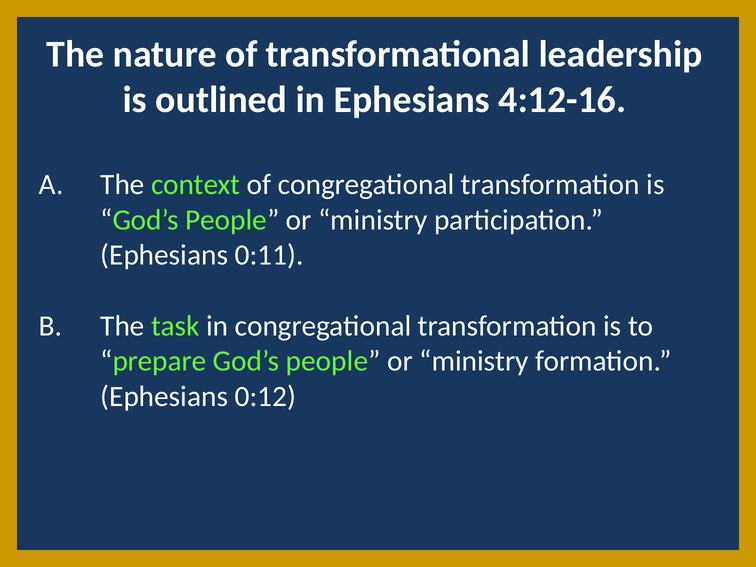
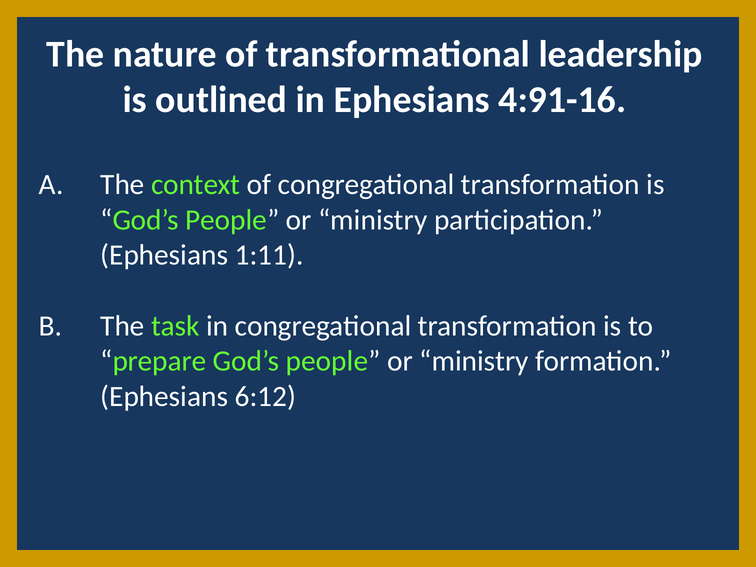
4:12-16: 4:12-16 -> 4:91-16
0:11: 0:11 -> 1:11
0:12: 0:12 -> 6:12
